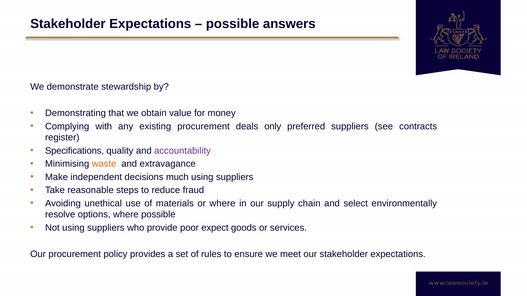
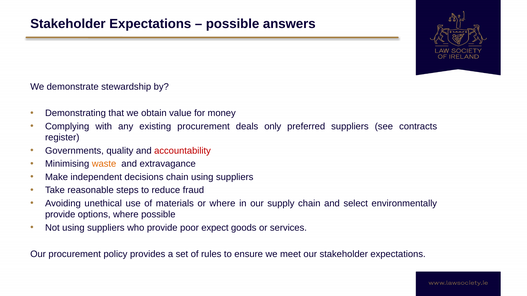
Specifications: Specifications -> Governments
accountability colour: purple -> red
decisions much: much -> chain
resolve at (60, 215): resolve -> provide
